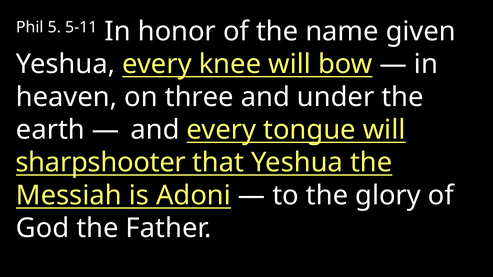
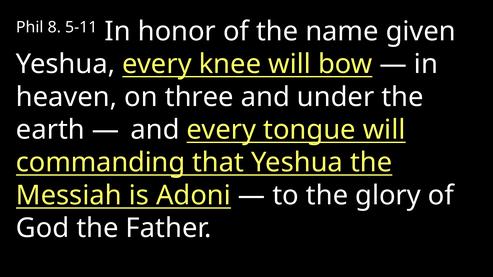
5: 5 -> 8
sharpshooter: sharpshooter -> commanding
